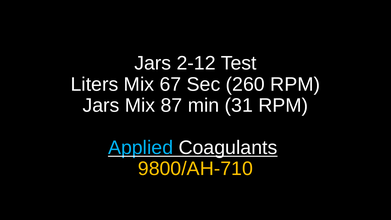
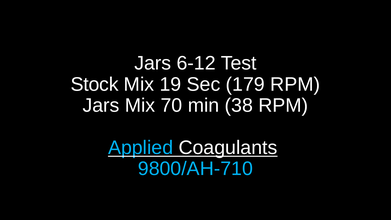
2-12: 2-12 -> 6-12
Liters: Liters -> Stock
67: 67 -> 19
260: 260 -> 179
87: 87 -> 70
31: 31 -> 38
9800/AH-710 colour: yellow -> light blue
